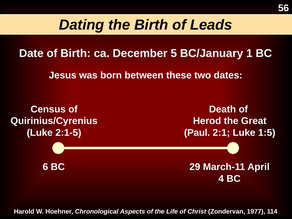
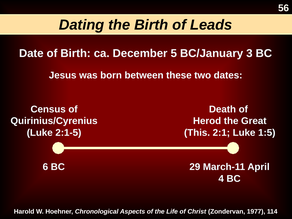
1: 1 -> 3
Paul: Paul -> This
